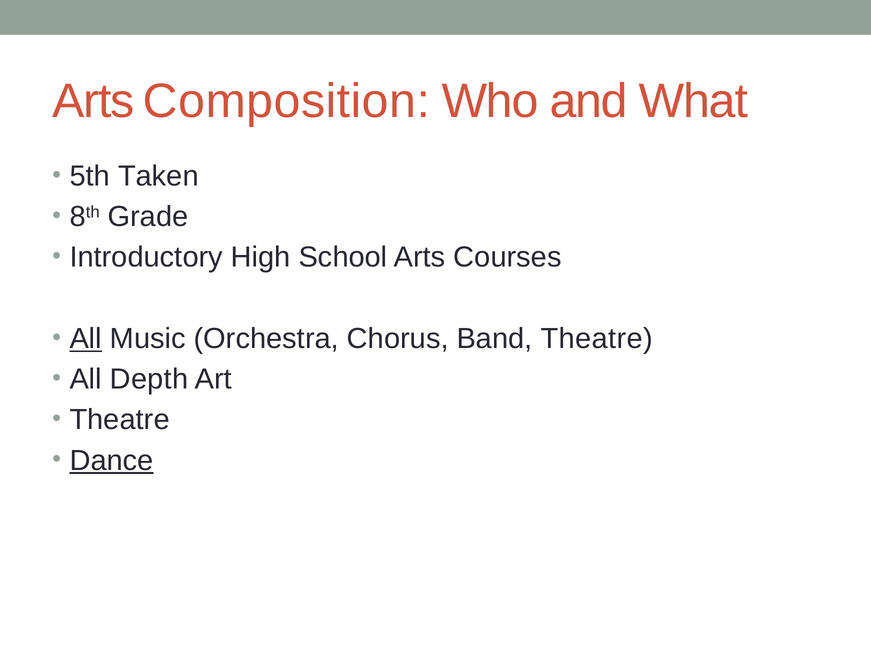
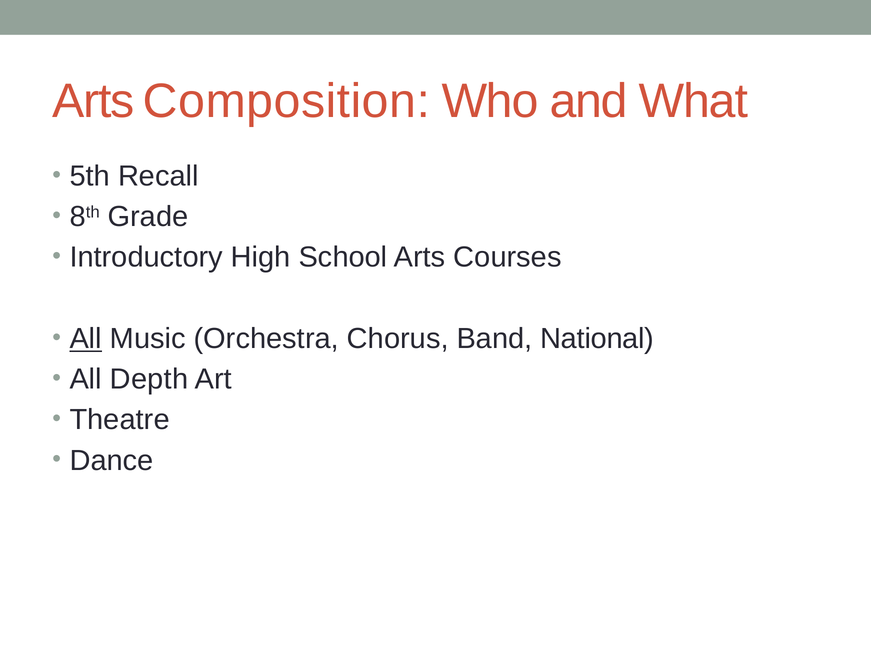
Taken: Taken -> Recall
Band Theatre: Theatre -> National
Dance underline: present -> none
